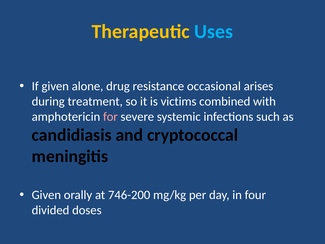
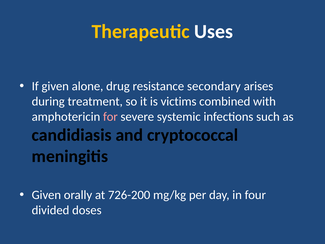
Uses colour: light blue -> white
occasional: occasional -> secondary
746-200: 746-200 -> 726-200
